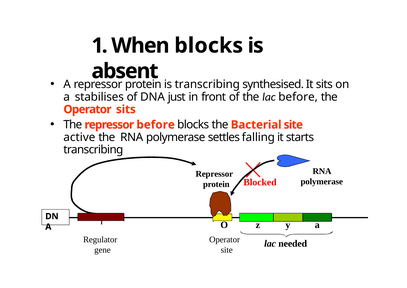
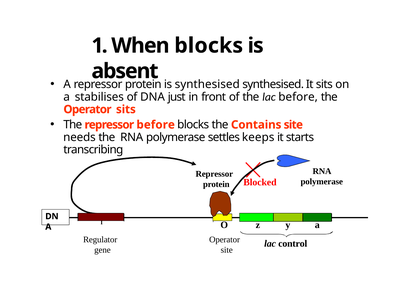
is transcribing: transcribing -> synthesised
Bacterial: Bacterial -> Contains
active: active -> needs
falling: falling -> keeps
needed: needed -> control
